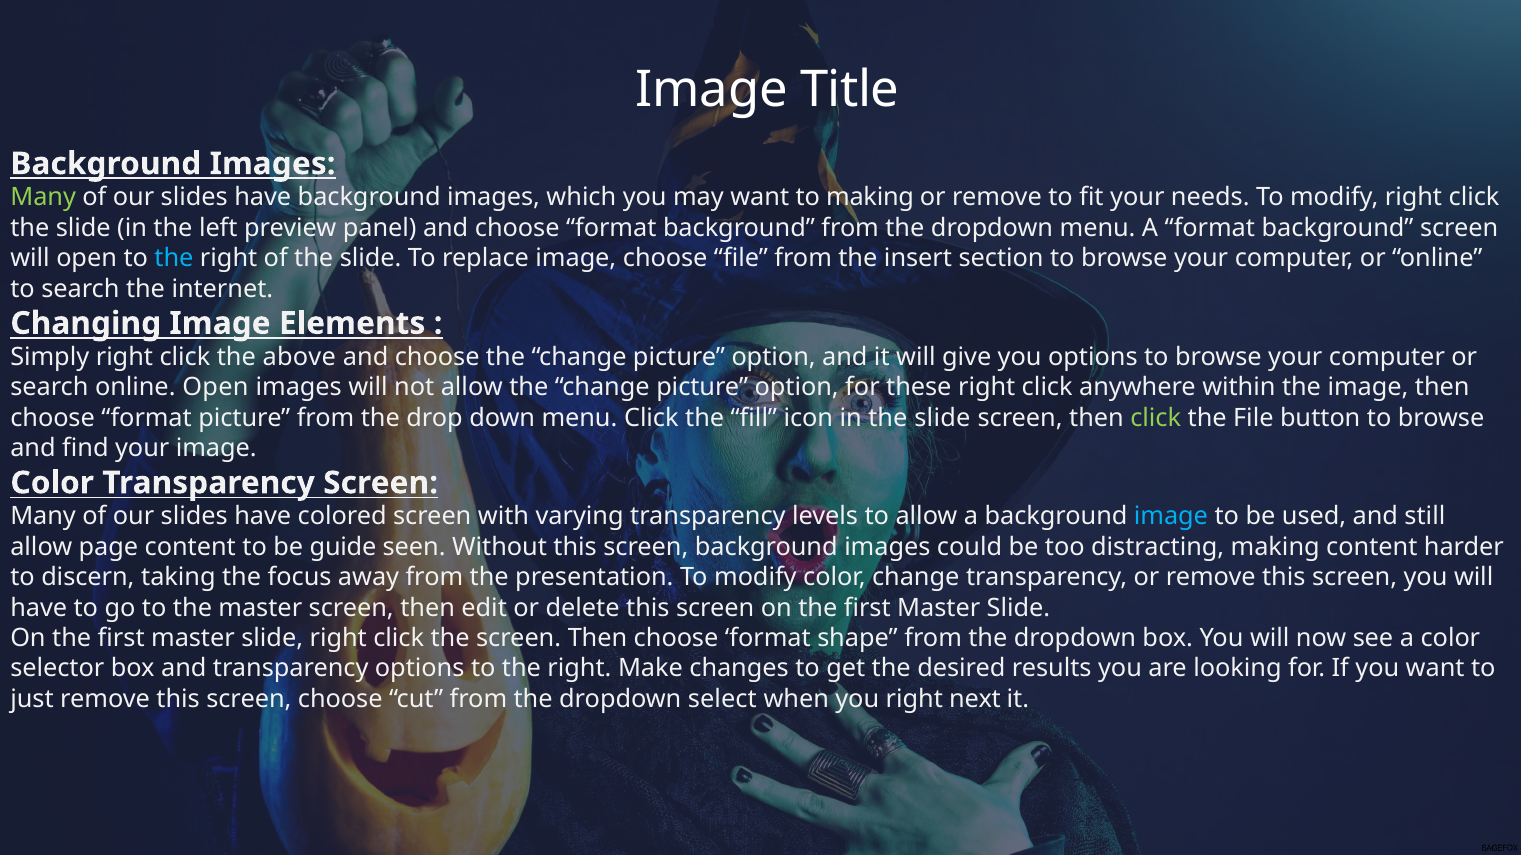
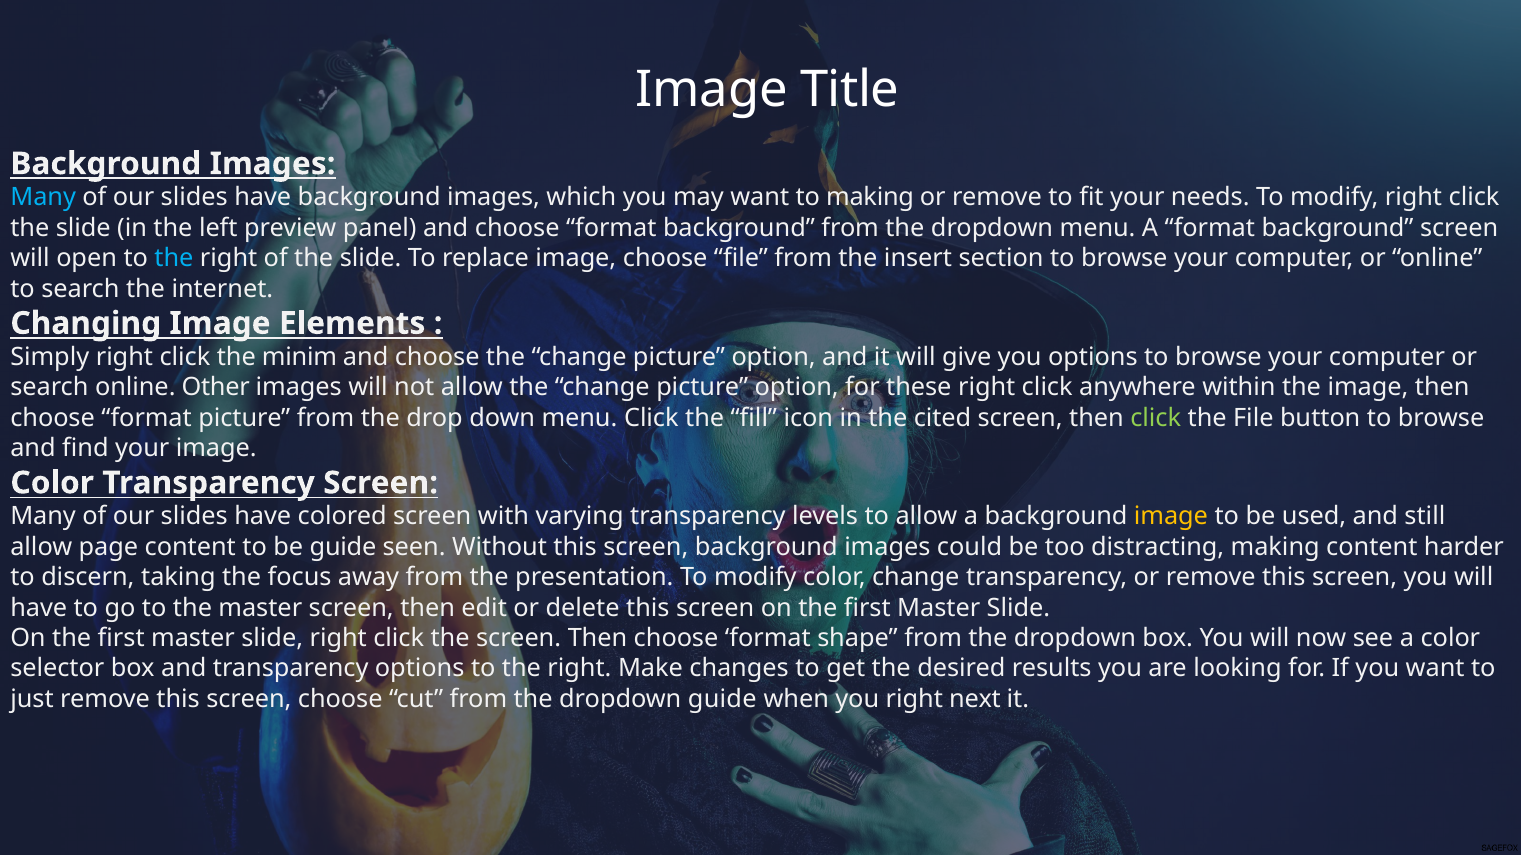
Many at (43, 198) colour: light green -> light blue
above: above -> minim
online Open: Open -> Other
in the slide: slide -> cited
image at (1171, 517) colour: light blue -> yellow
dropdown select: select -> guide
